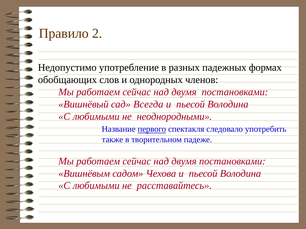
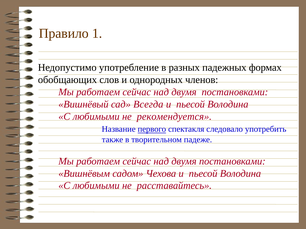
2: 2 -> 1
неоднородными: неоднородными -> рекомендуется
